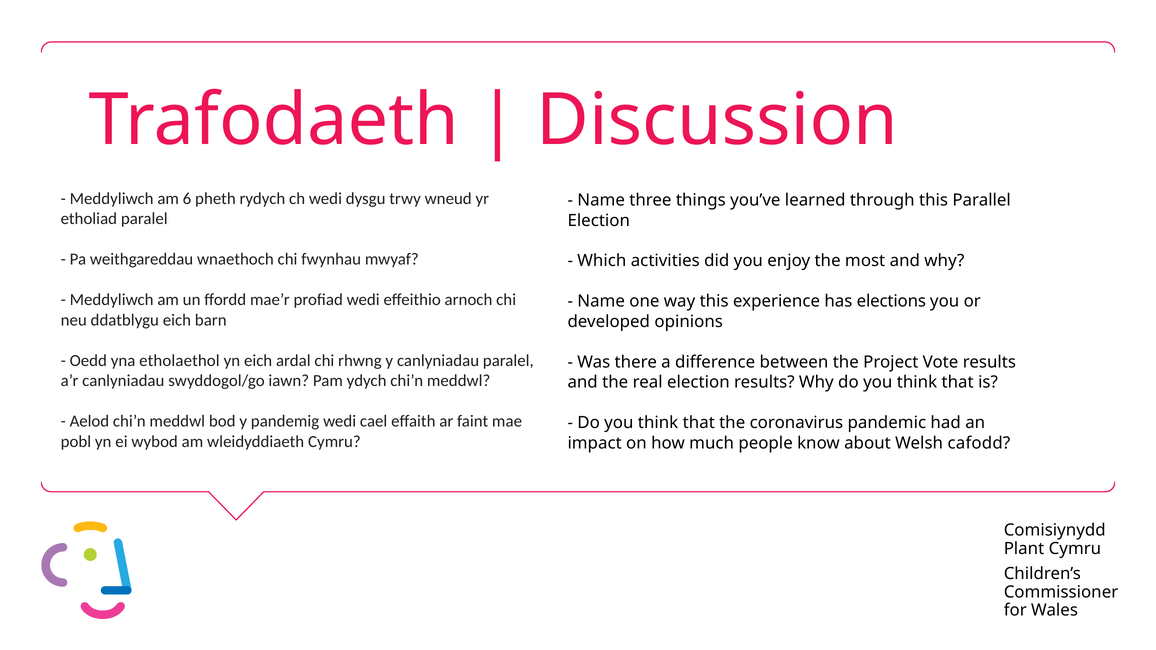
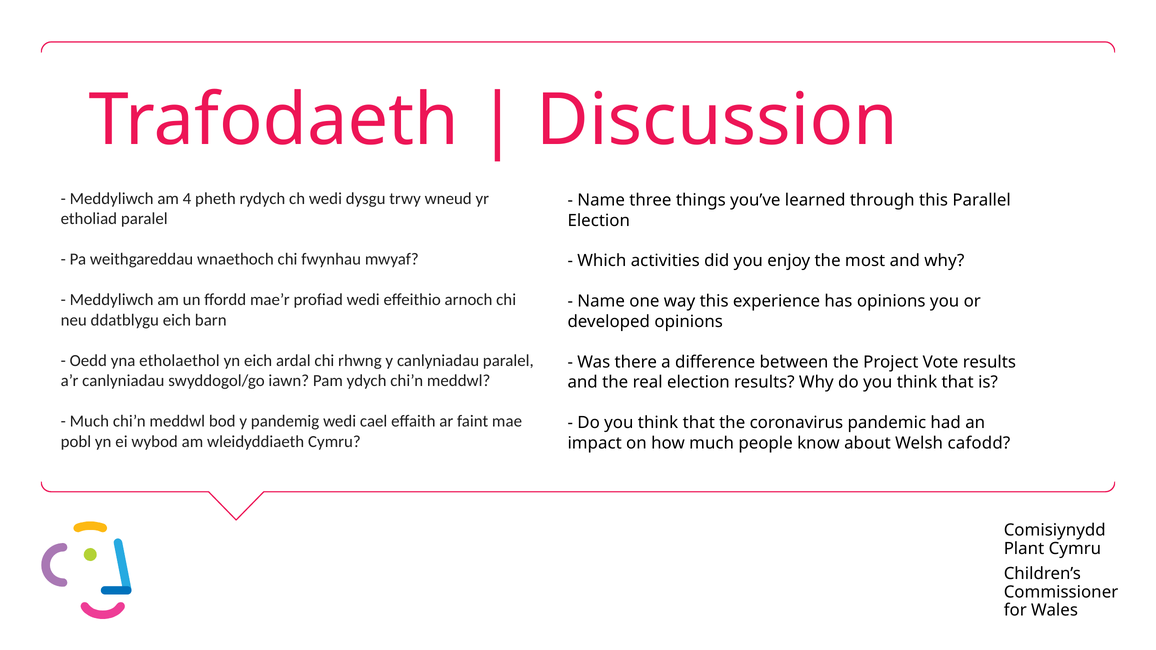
6: 6 -> 4
has elections: elections -> opinions
Aelod at (89, 421): Aelod -> Much
